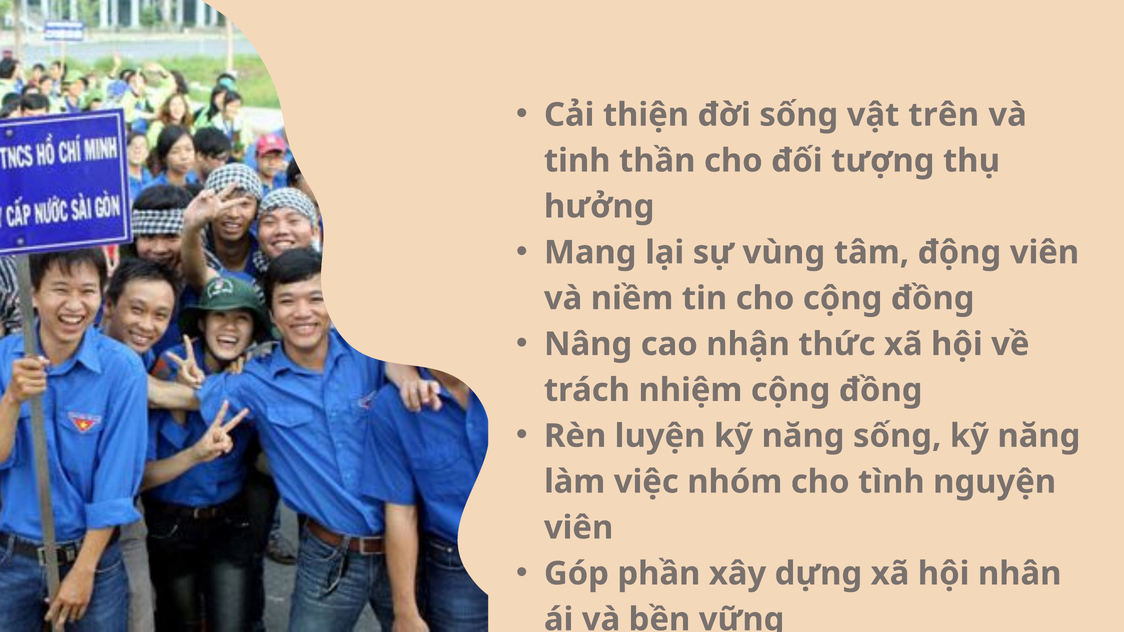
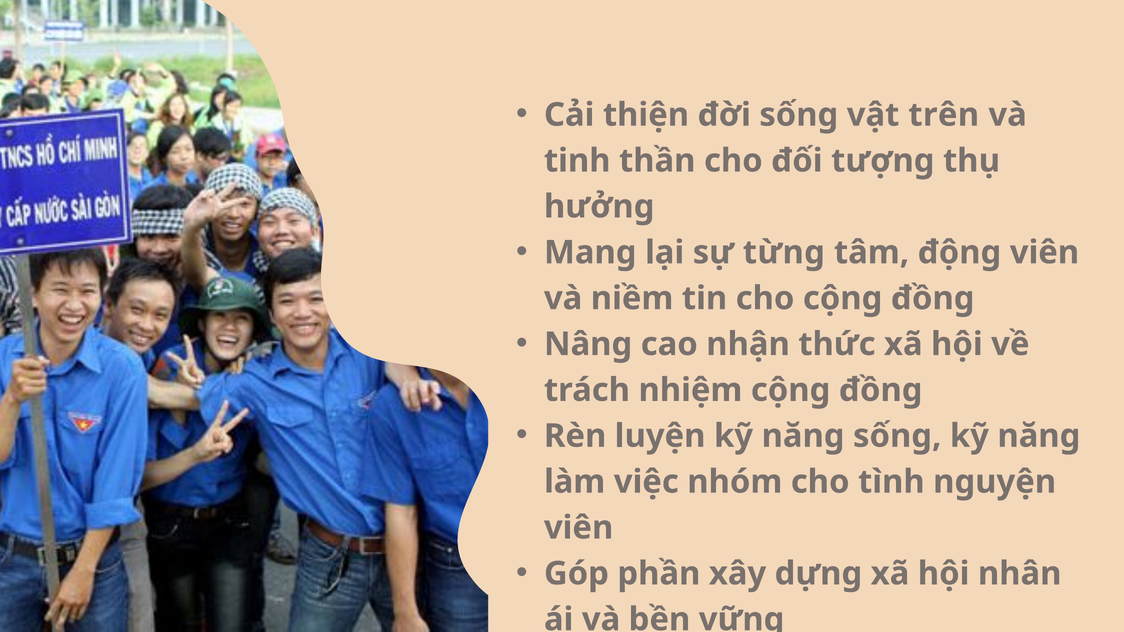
vùng: vùng -> từng
